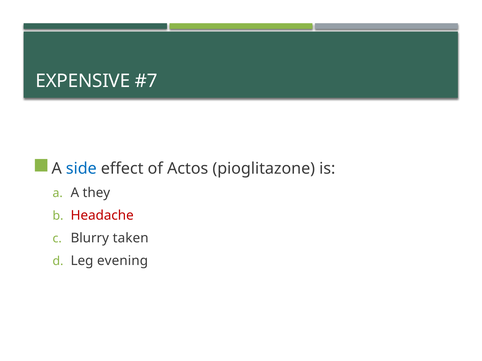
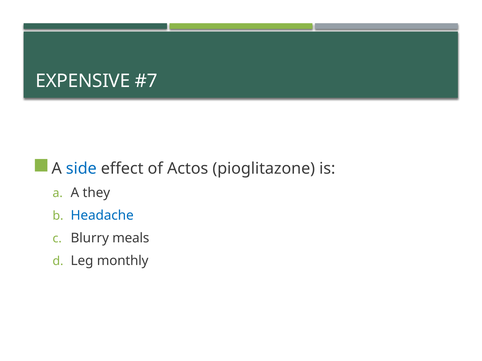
Headache colour: red -> blue
taken: taken -> meals
evening: evening -> monthly
